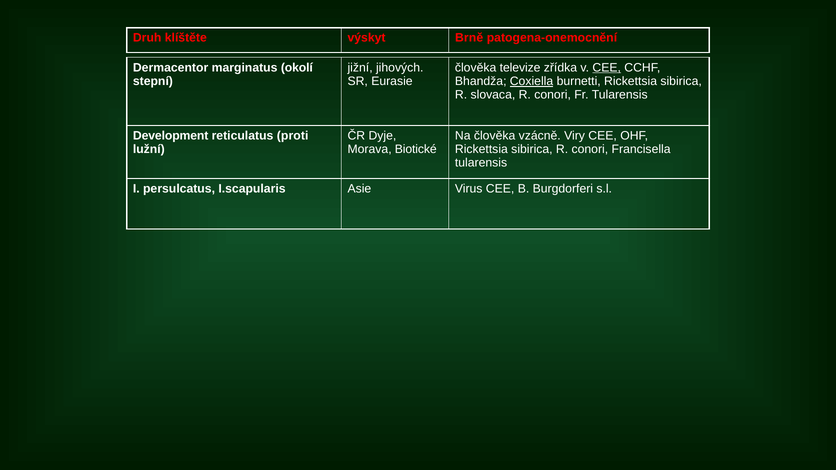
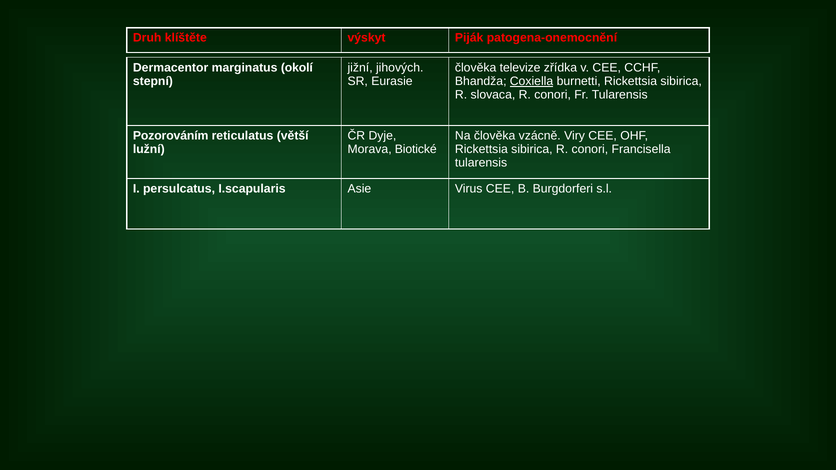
Brně: Brně -> Piják
CEE at (607, 68) underline: present -> none
Development: Development -> Pozorováním
proti: proti -> větší
